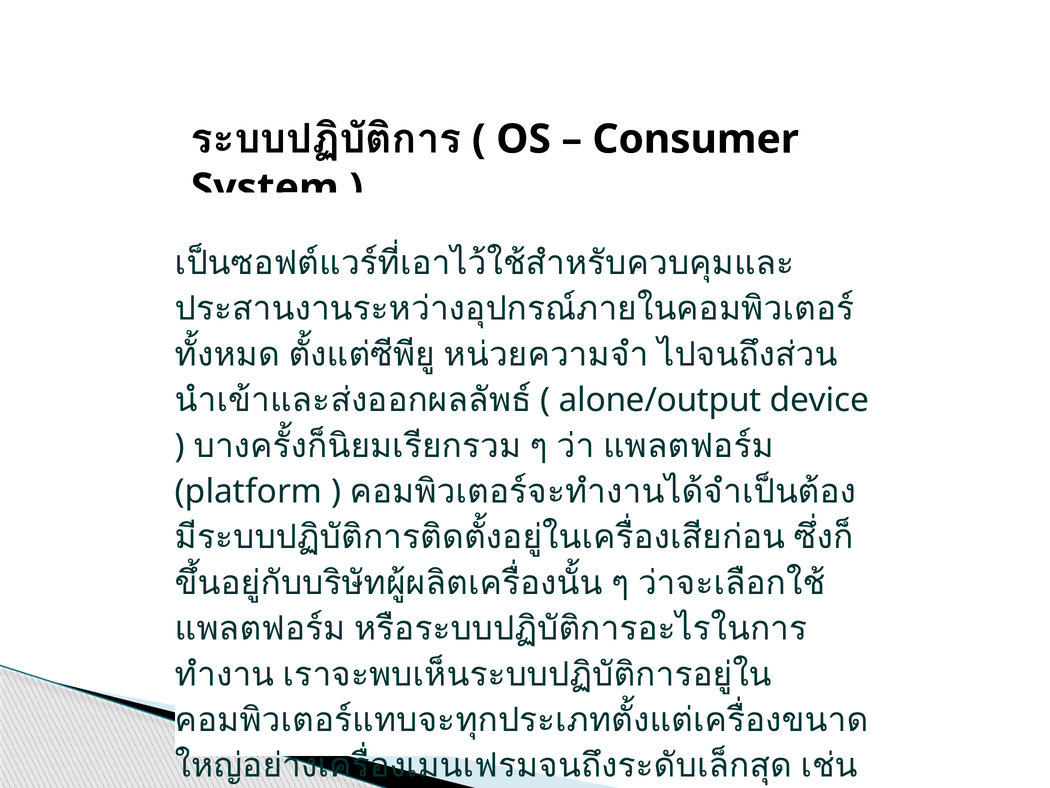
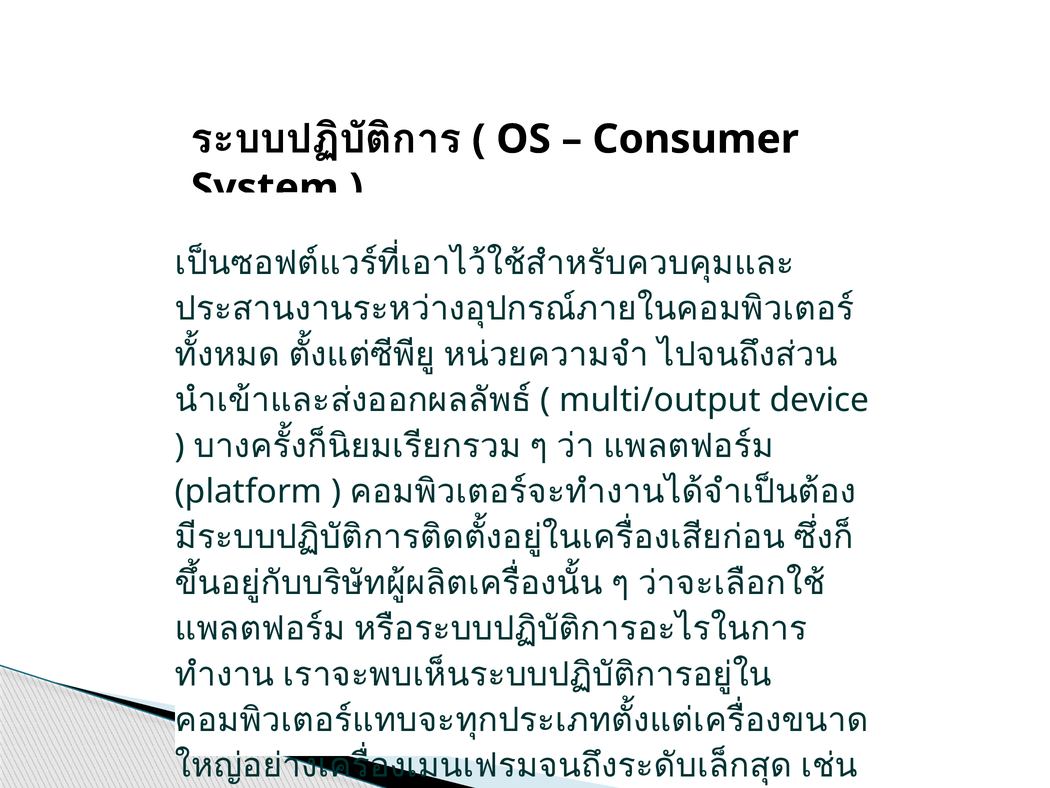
alone/output: alone/output -> multi/output
